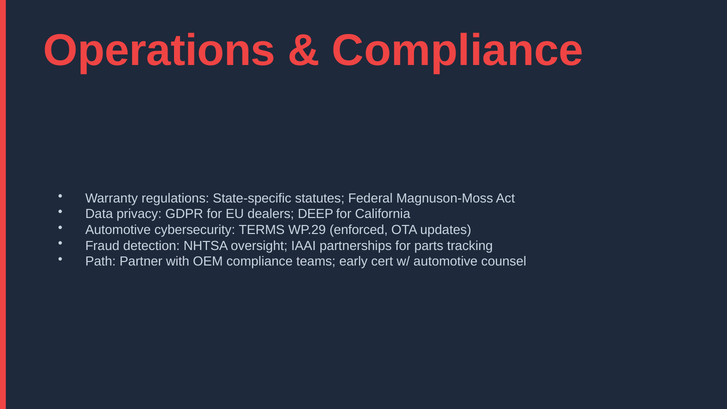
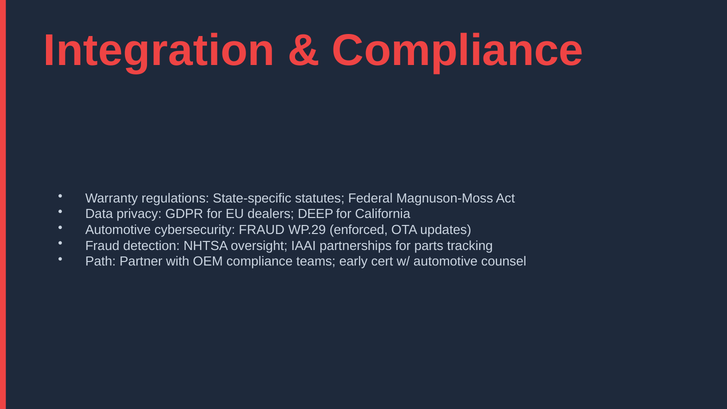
Operations: Operations -> Integration
cybersecurity TERMS: TERMS -> FRAUD
